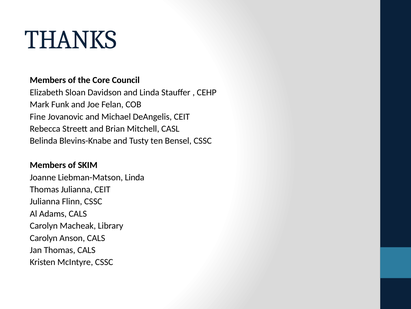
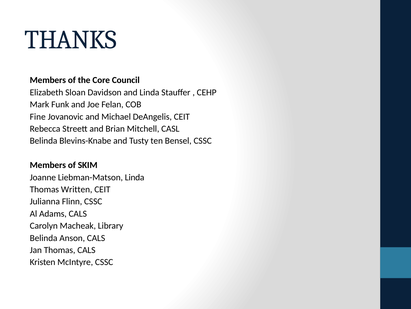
Thomas Julianna: Julianna -> Written
Carolyn at (44, 237): Carolyn -> Belinda
